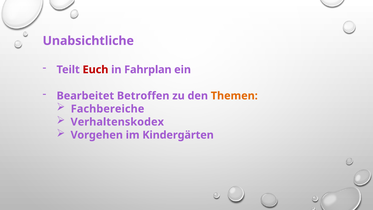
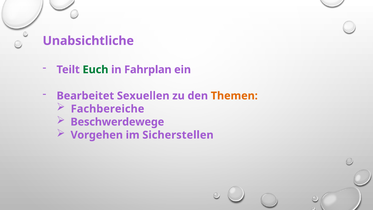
Euch colour: red -> green
Betroffen: Betroffen -> Sexuellen
Verhaltenskodex: Verhaltenskodex -> Beschwerdewege
Kindergärten: Kindergärten -> Sicherstellen
